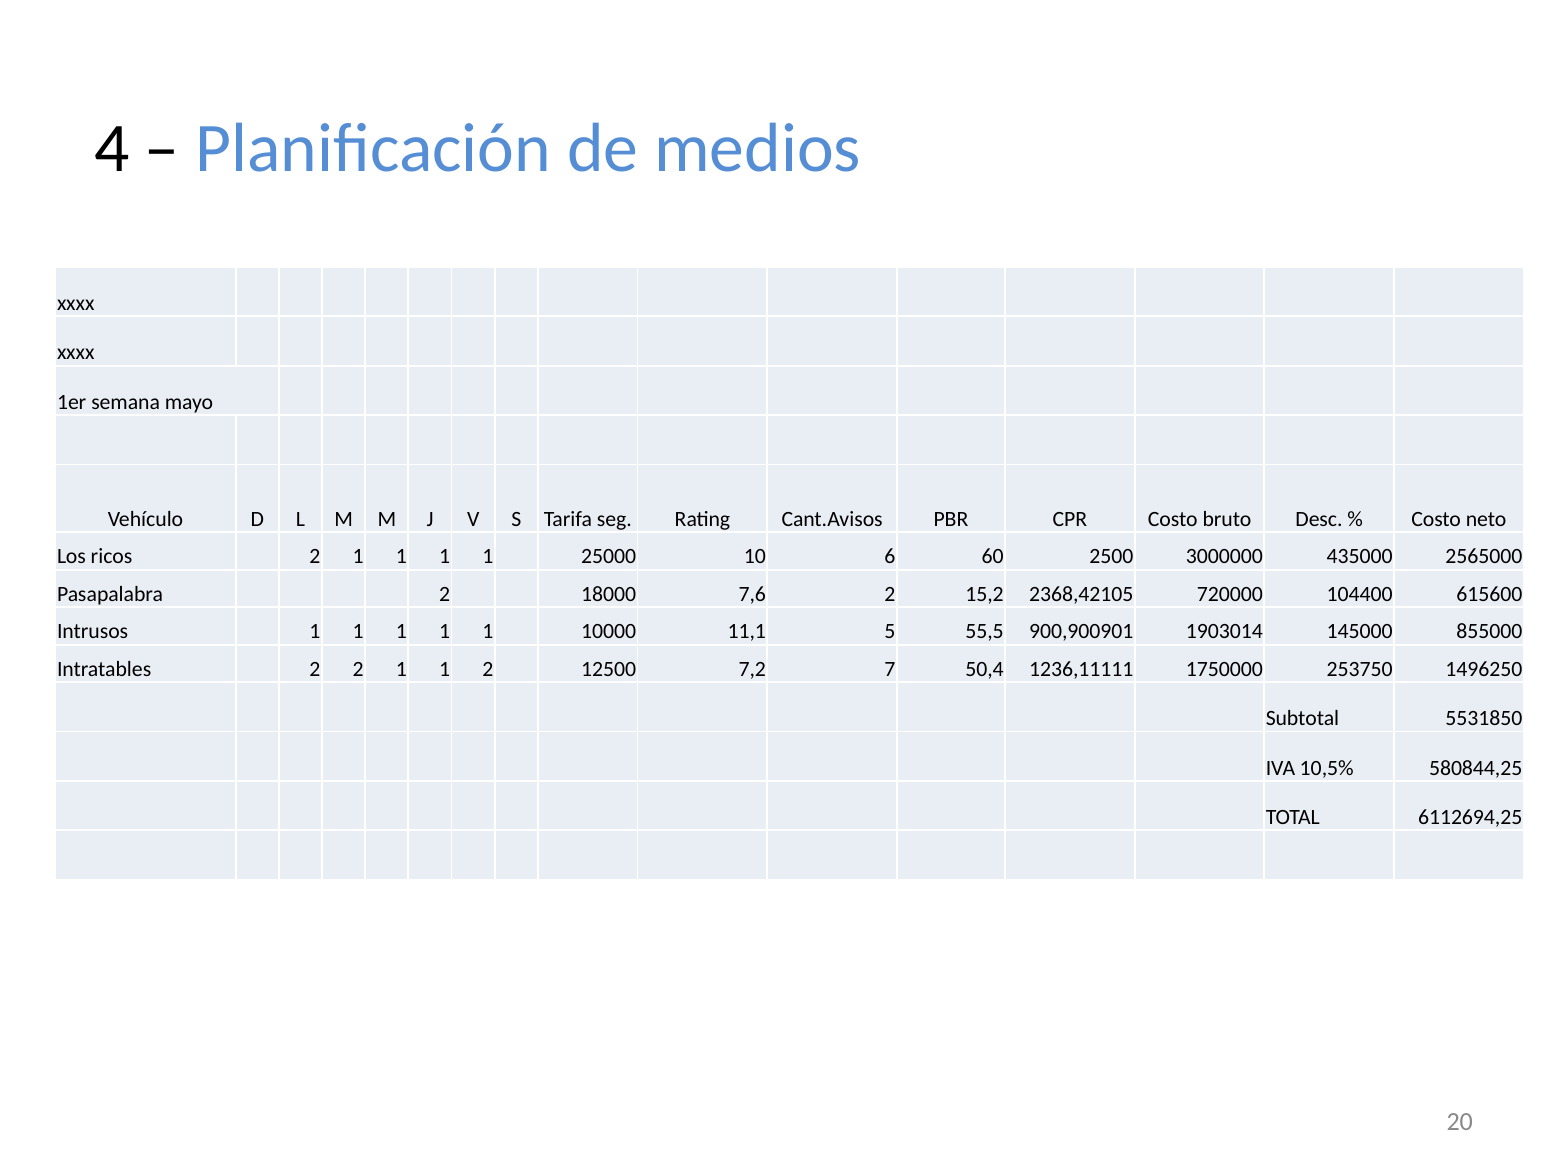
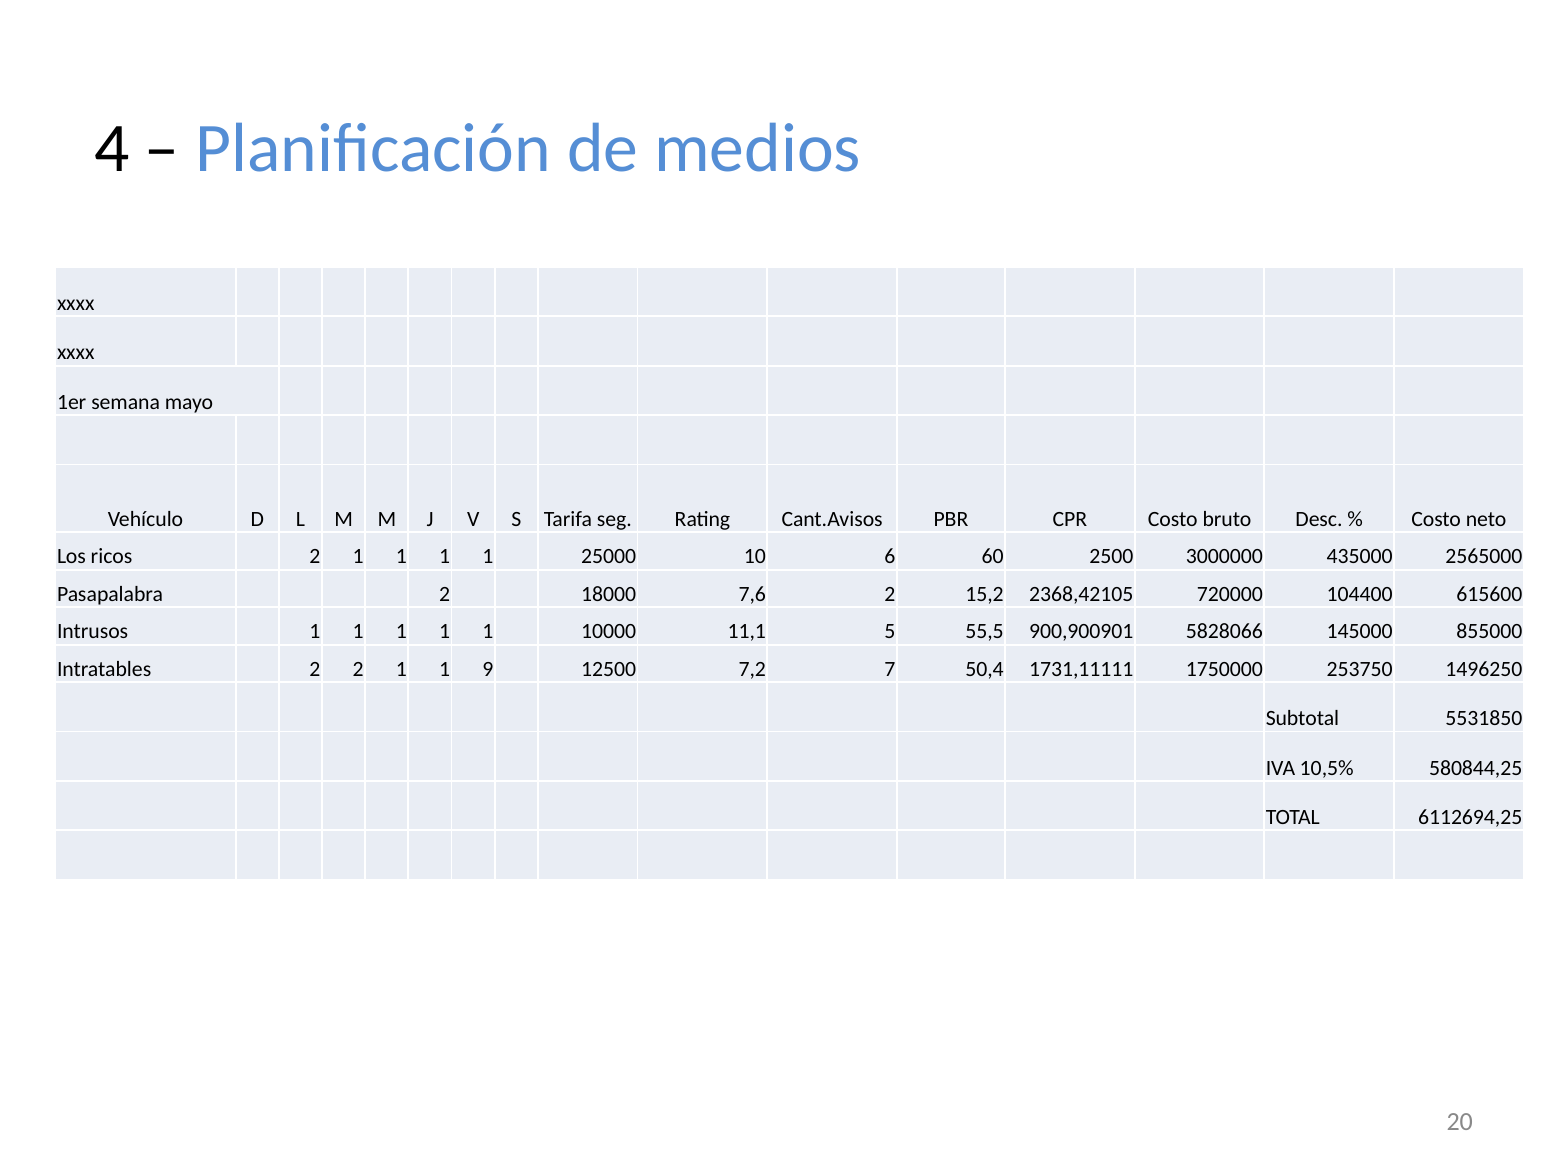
1903014: 1903014 -> 5828066
1 2: 2 -> 9
1236,11111: 1236,11111 -> 1731,11111
